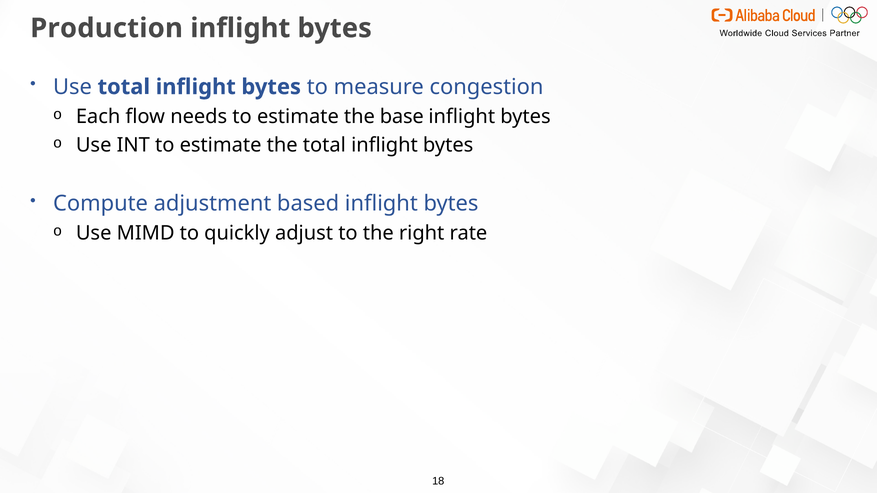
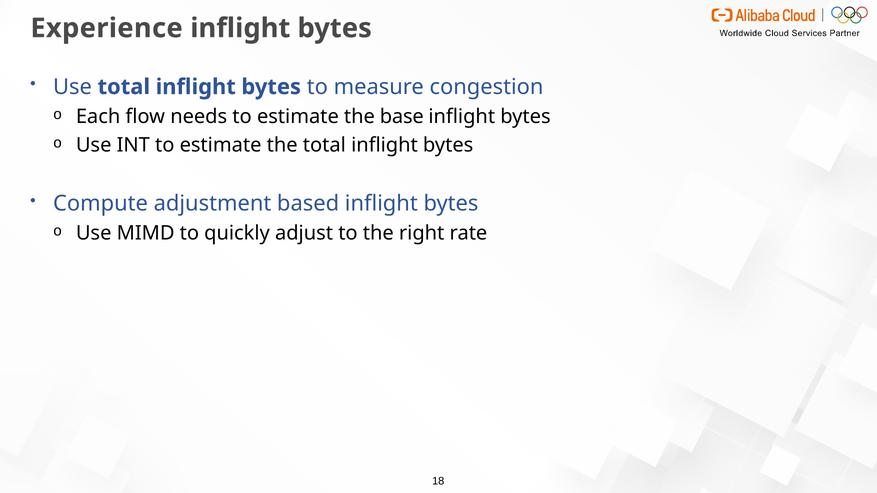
Production: Production -> Experience
